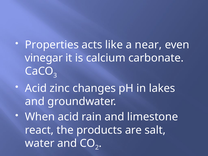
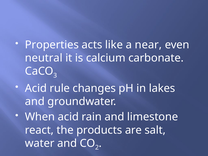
vinegar: vinegar -> neutral
zinc: zinc -> rule
